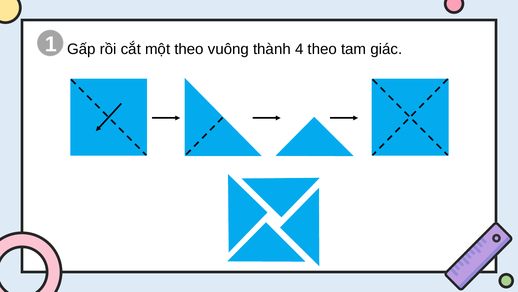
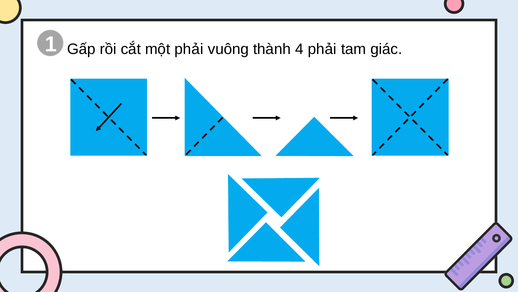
một theo: theo -> phải
4 theo: theo -> phải
